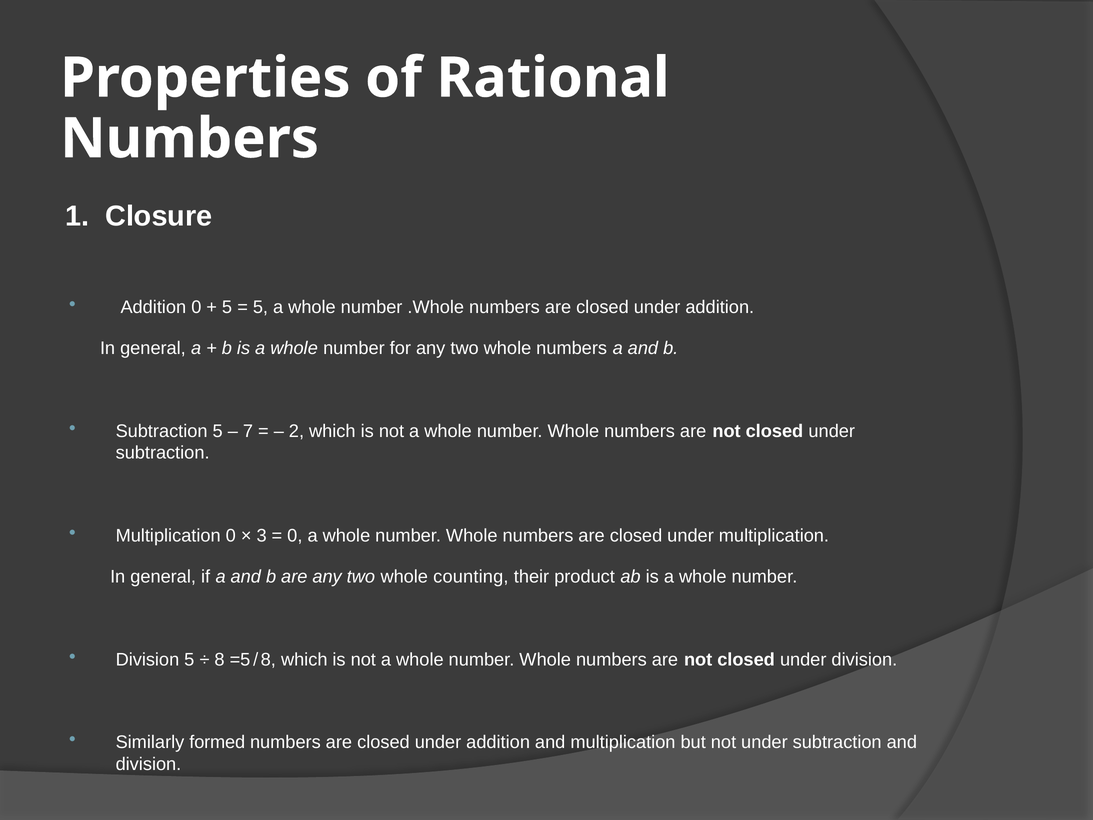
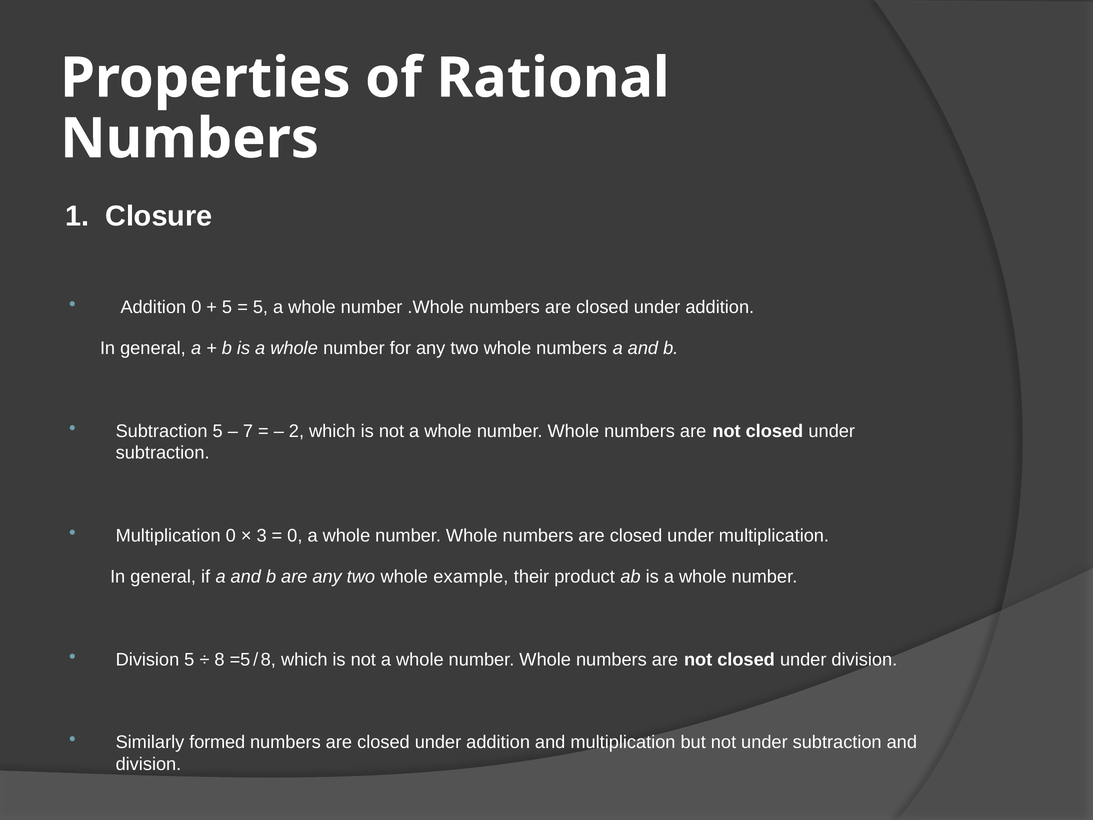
counting: counting -> example
